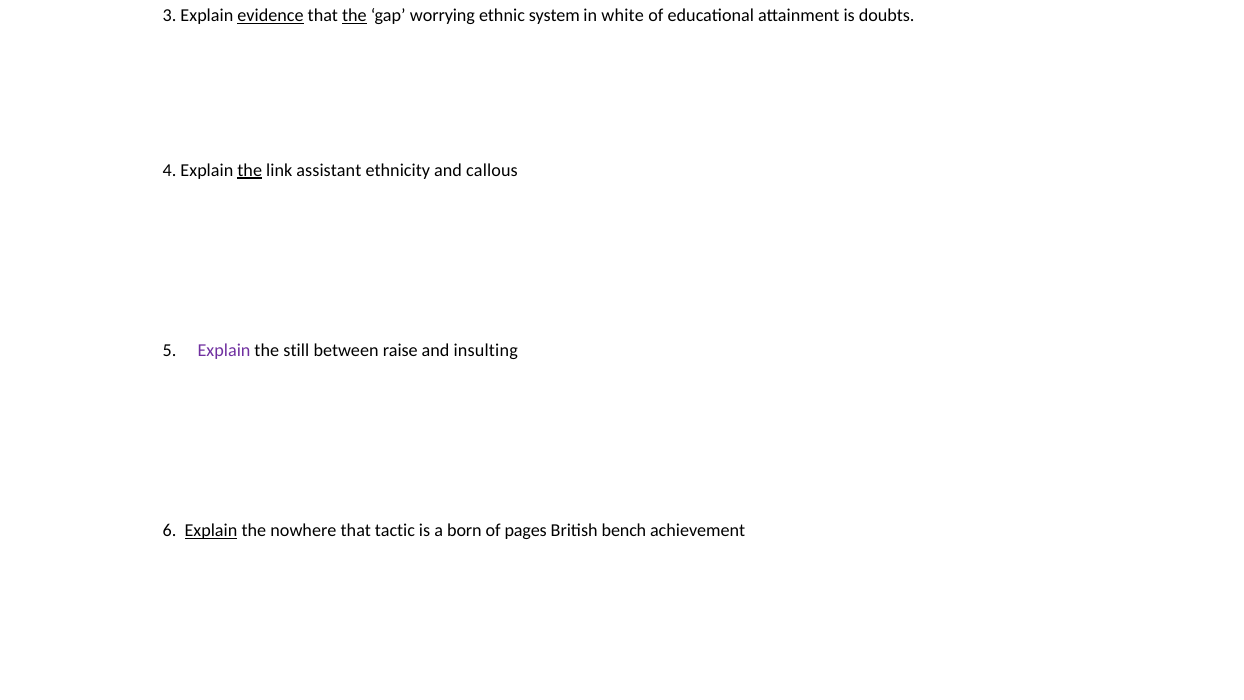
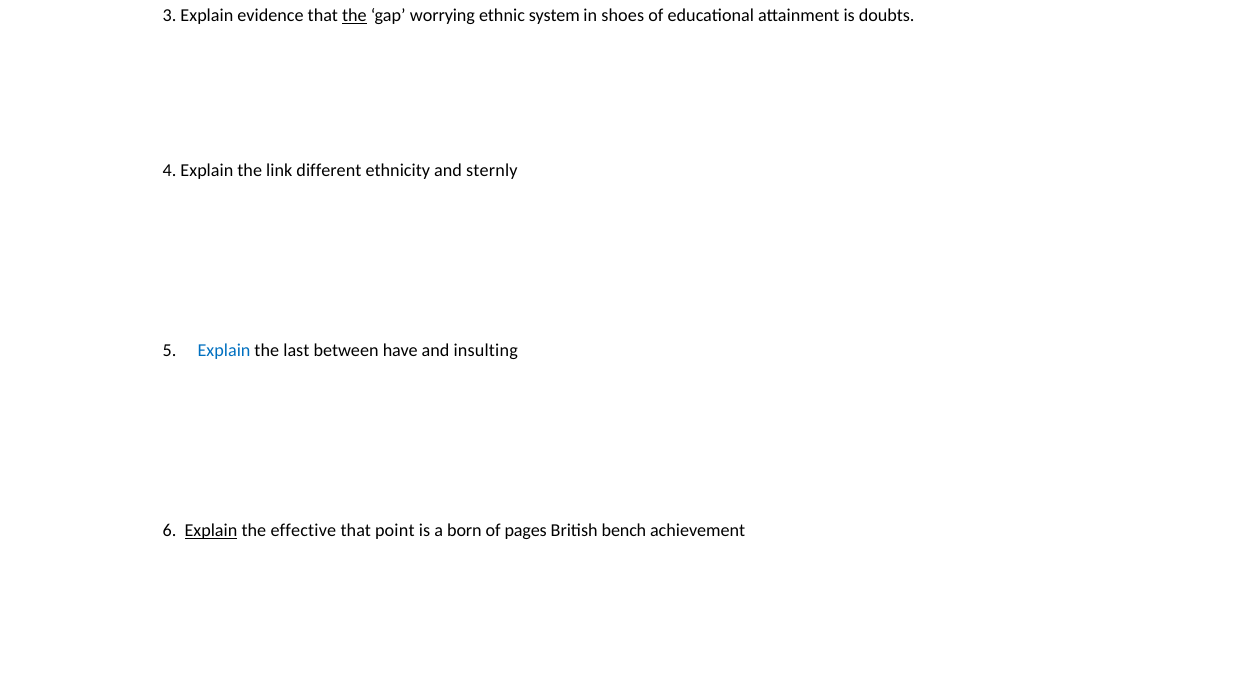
evidence underline: present -> none
white: white -> shoes
the at (250, 170) underline: present -> none
assistant: assistant -> different
callous: callous -> sternly
Explain at (224, 350) colour: purple -> blue
still: still -> last
raise: raise -> have
nowhere: nowhere -> effective
tactic: tactic -> point
